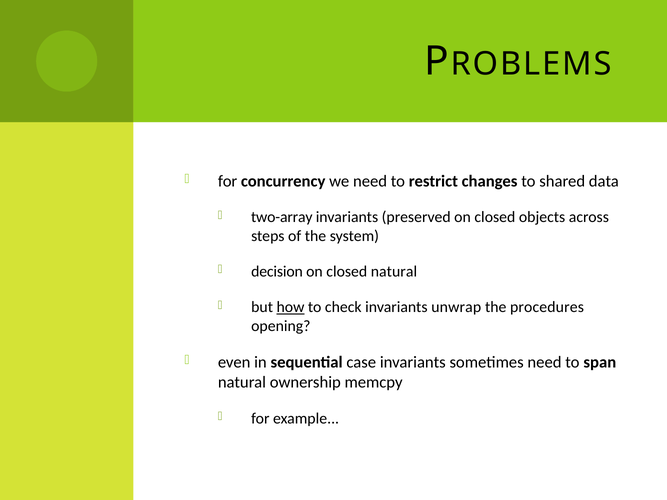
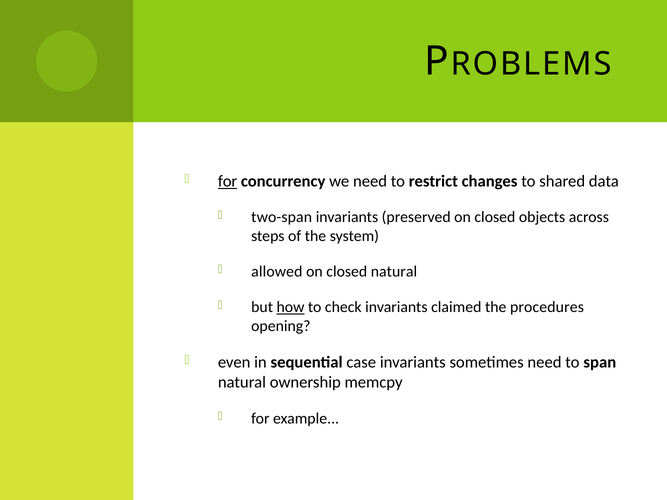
for at (228, 181) underline: none -> present
two-array: two-array -> two-span
decision: decision -> allowed
unwrap: unwrap -> claimed
